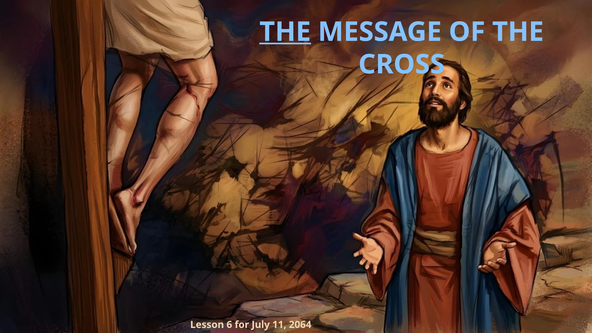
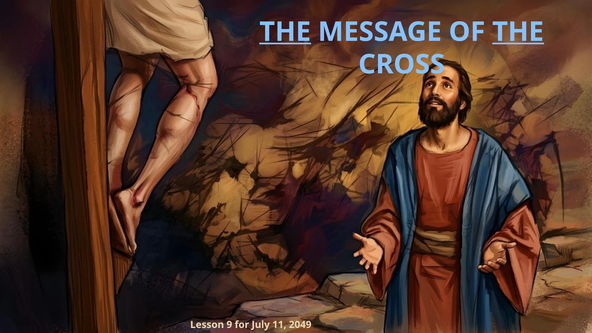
THE at (518, 32) underline: none -> present
6: 6 -> 9
2064: 2064 -> 2049
